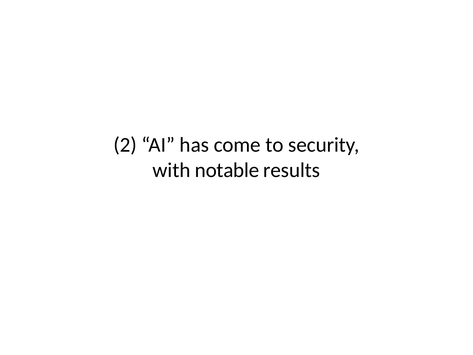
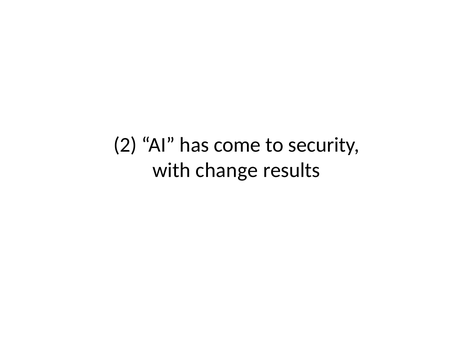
notable: notable -> change
